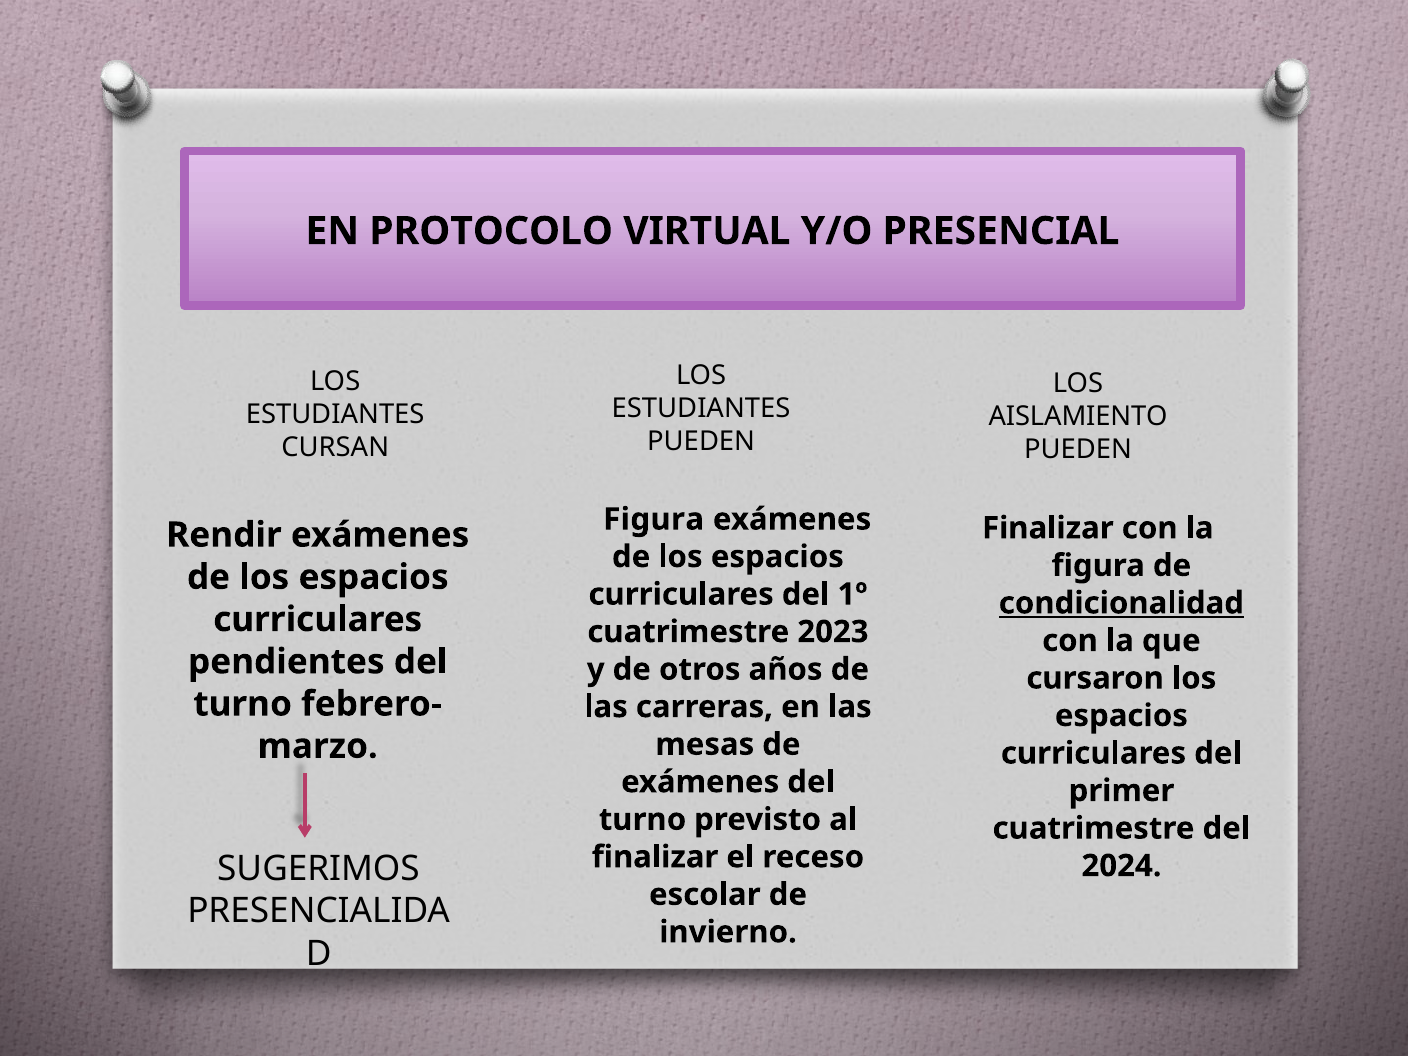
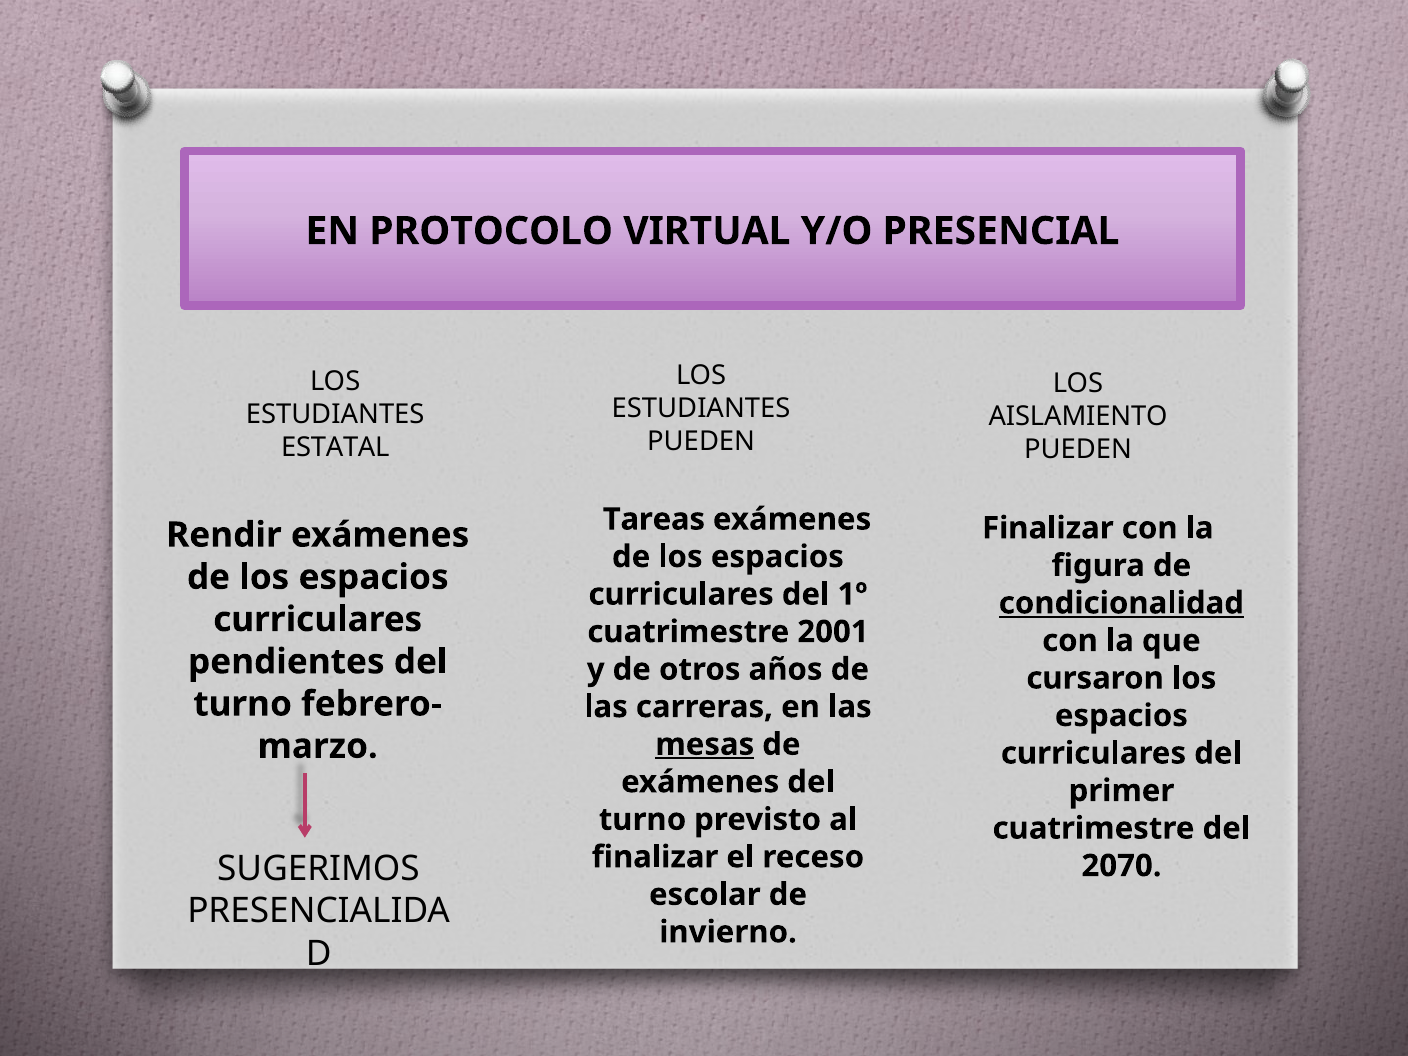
CURSAN: CURSAN -> ESTATAL
Figura at (654, 519): Figura -> Tareas
2023: 2023 -> 2001
mesas underline: none -> present
2024: 2024 -> 2070
